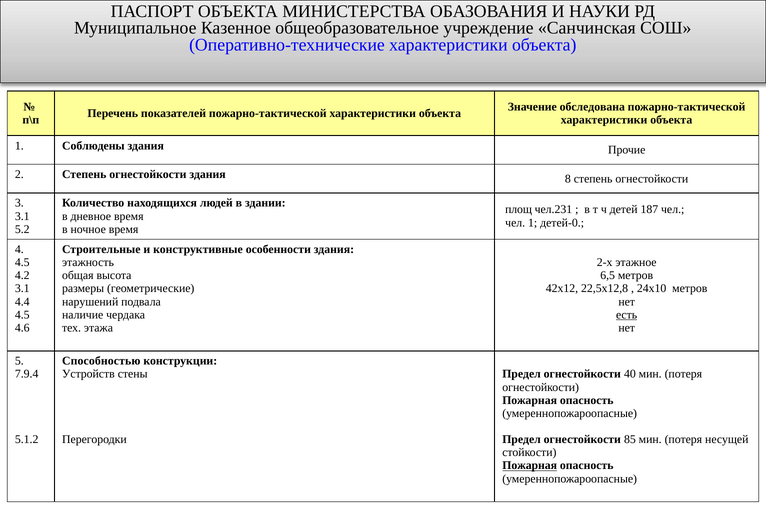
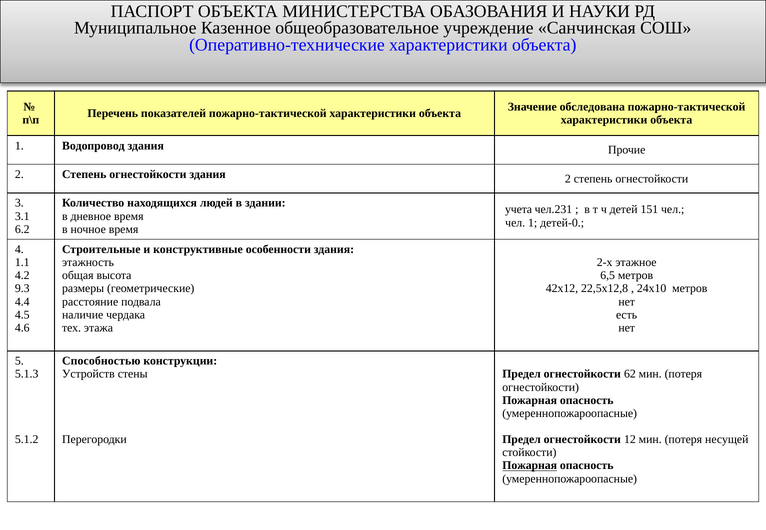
Соблюдены: Соблюдены -> Водопровод
здания 8: 8 -> 2
площ: площ -> учета
187: 187 -> 151
5.2: 5.2 -> 6.2
4.5 at (22, 263): 4.5 -> 1.1
3.1 at (22, 289): 3.1 -> 9.3
нарушений: нарушений -> расстояние
есть underline: present -> none
7.9.4: 7.9.4 -> 5.1.3
40: 40 -> 62
85: 85 -> 12
